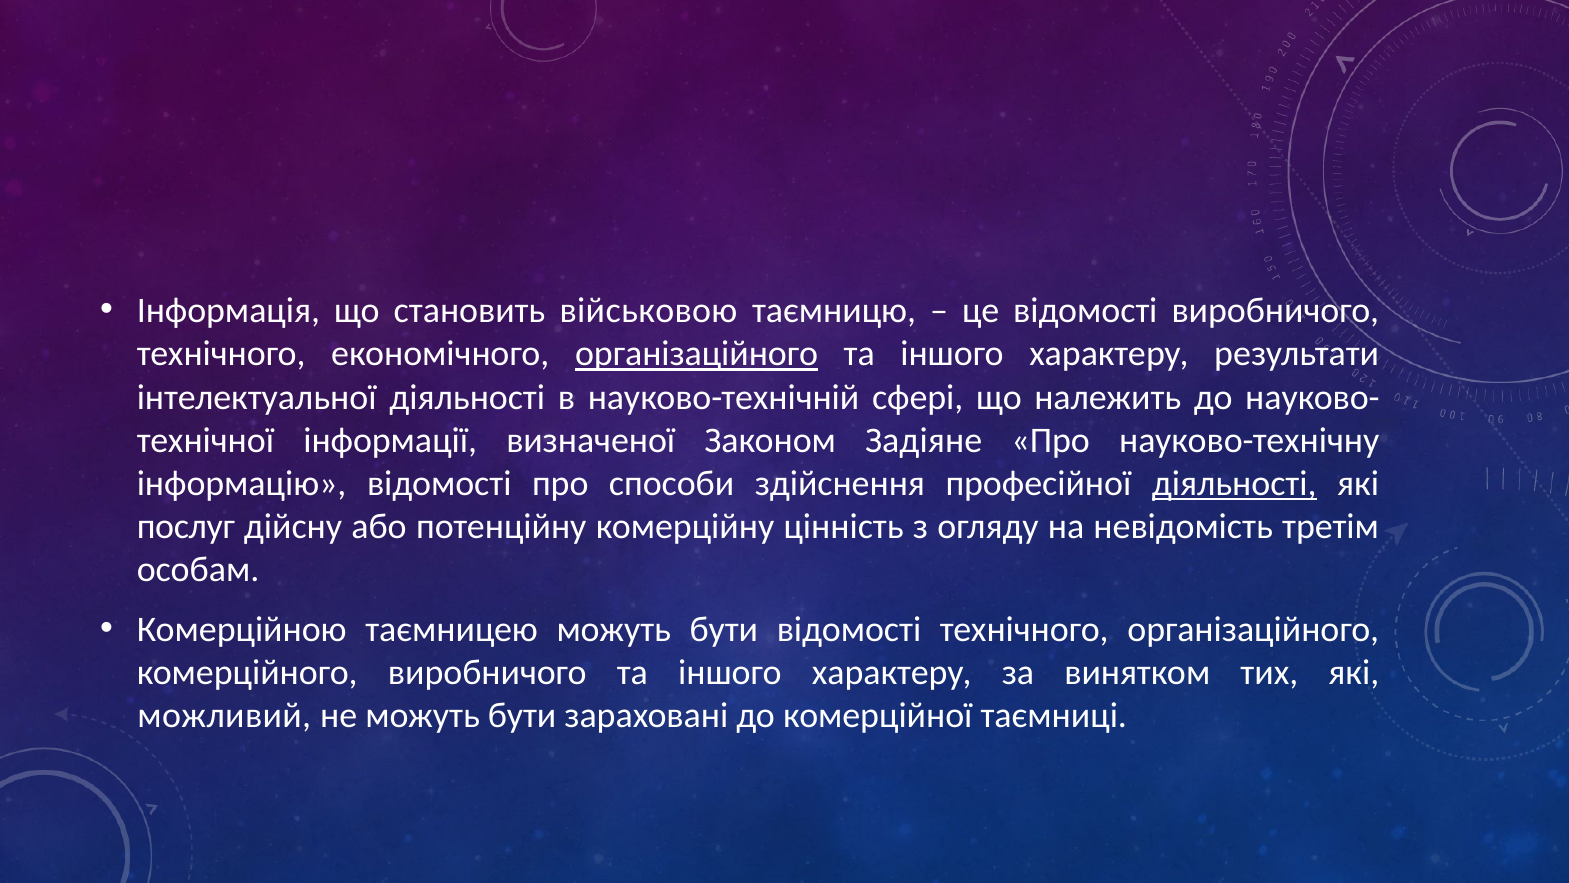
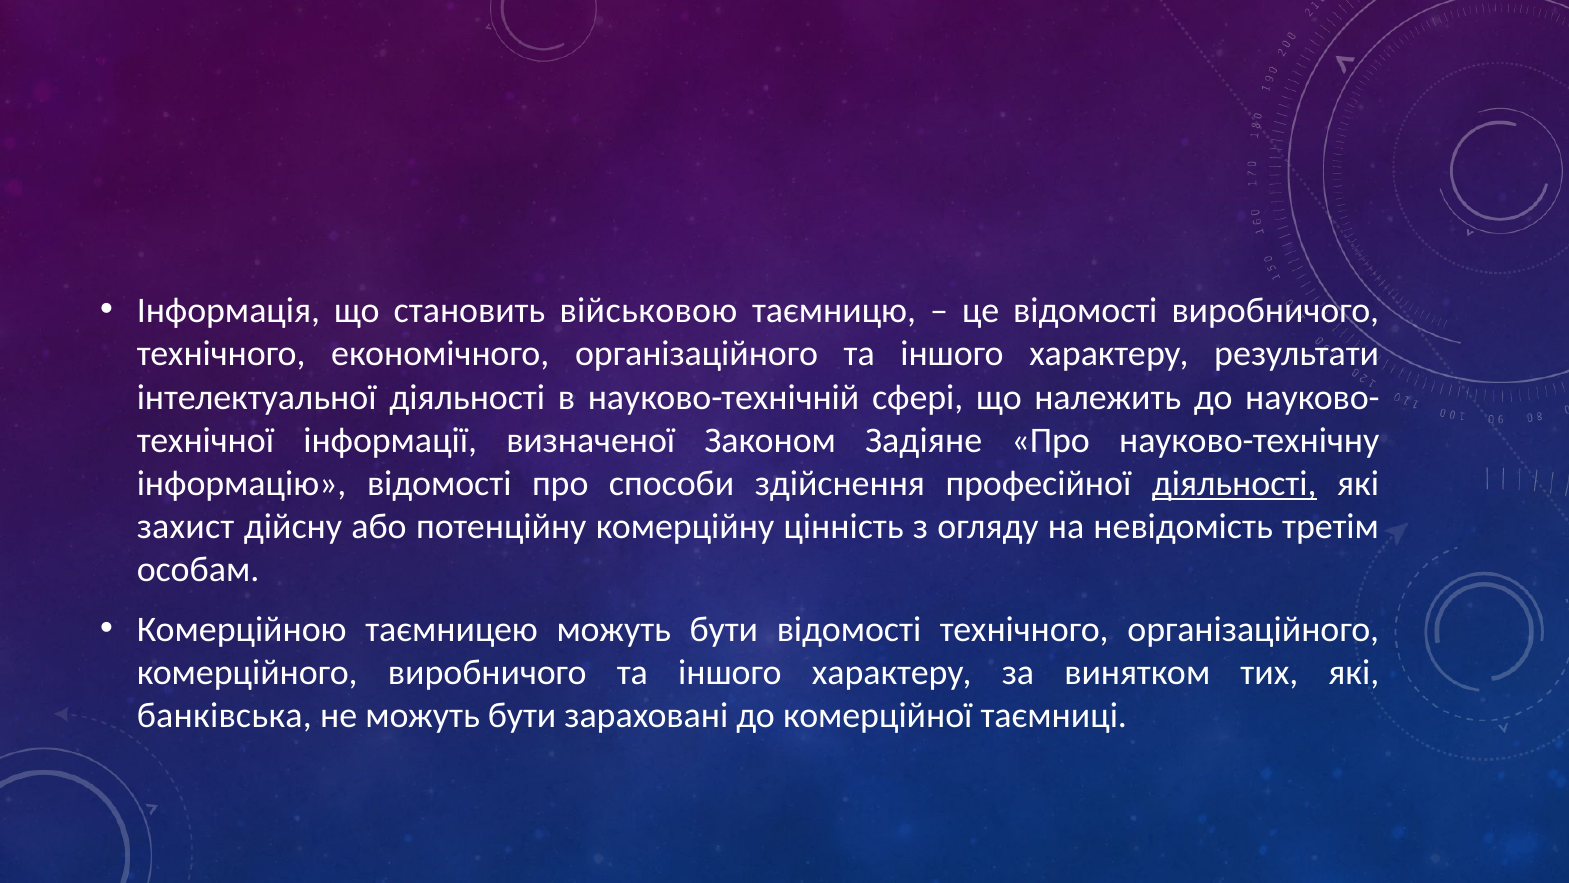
організаційного at (697, 354) underline: present -> none
послуг: послуг -> захист
можливий: можливий -> банківська
